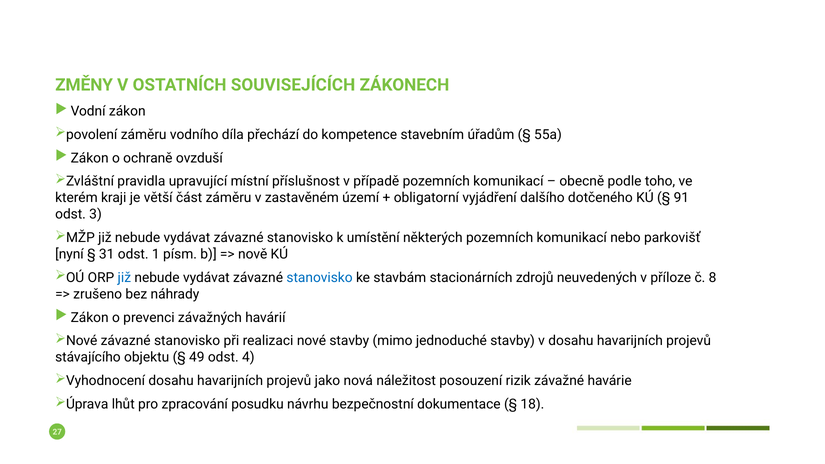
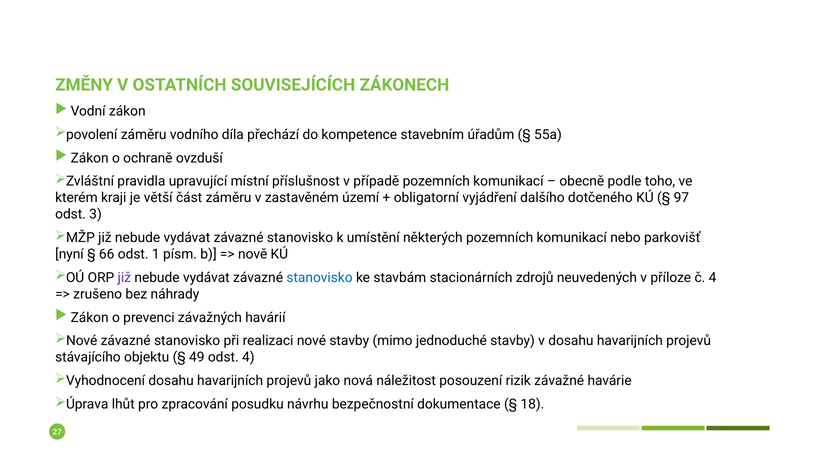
91: 91 -> 97
31: 31 -> 66
již at (124, 278) colour: blue -> purple
č 8: 8 -> 4
